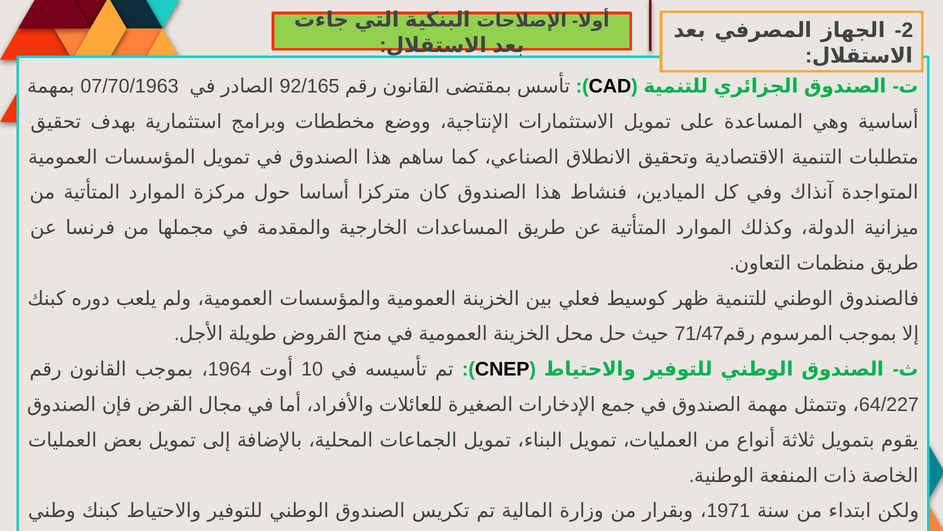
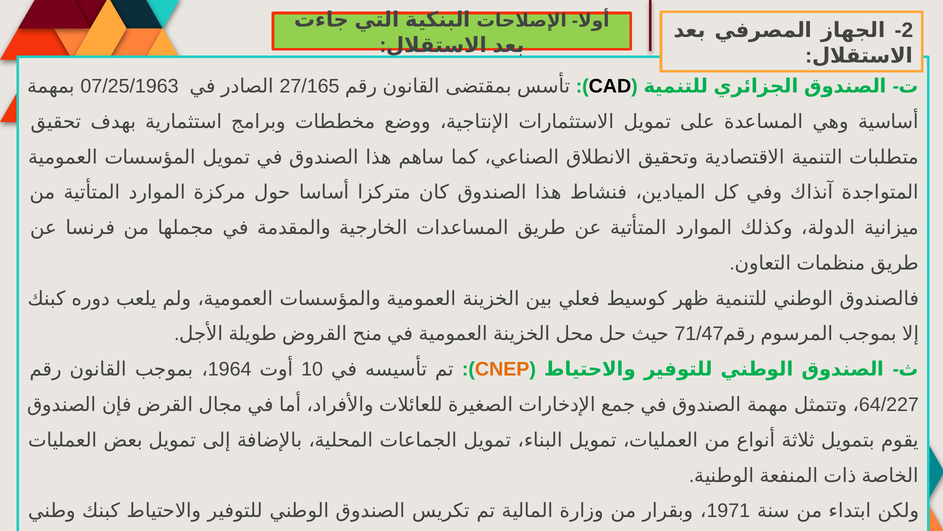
07/70/1963: 07/70/1963 -> 07/25/1963
92/165: 92/165 -> 27/165
CNEP colour: black -> orange
